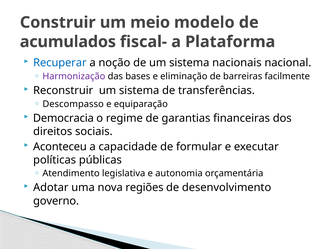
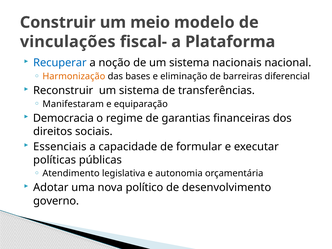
acumulados: acumulados -> vinculações
Harmonização colour: purple -> orange
facilmente: facilmente -> diferencial
Descompasso: Descompasso -> Manifestaram
Aconteceu: Aconteceu -> Essenciais
regiões: regiões -> político
